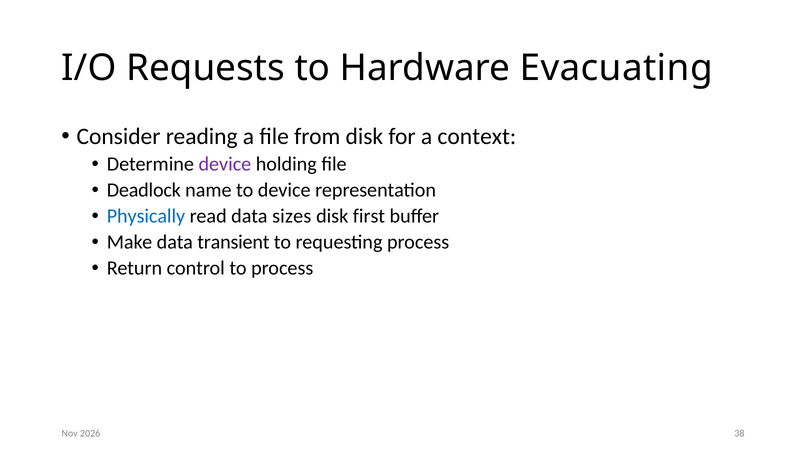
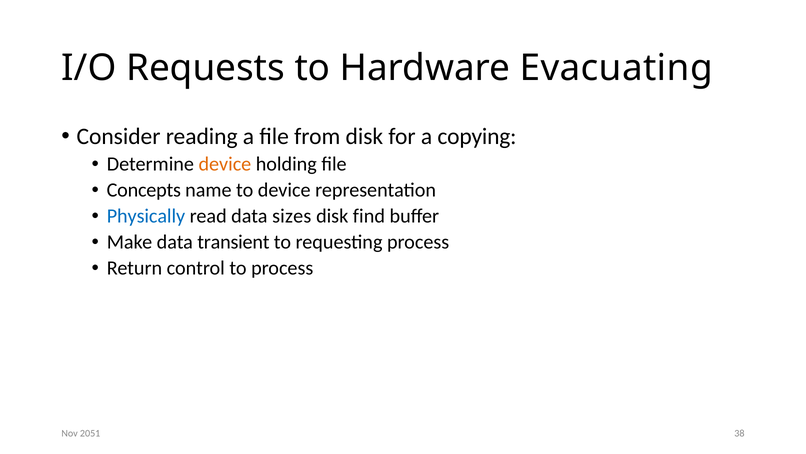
context: context -> copying
device at (225, 164) colour: purple -> orange
Deadlock: Deadlock -> Concepts
first: first -> find
2026: 2026 -> 2051
